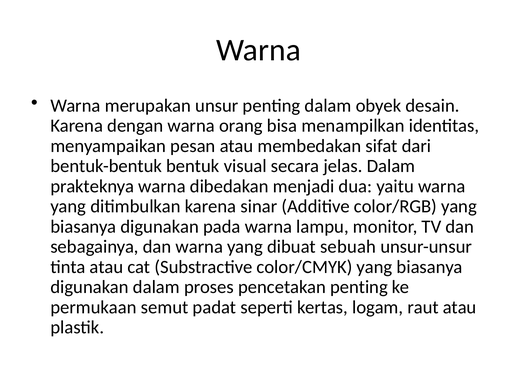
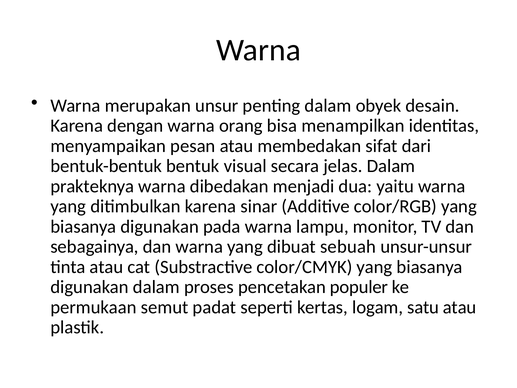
pencetakan penting: penting -> populer
raut: raut -> satu
